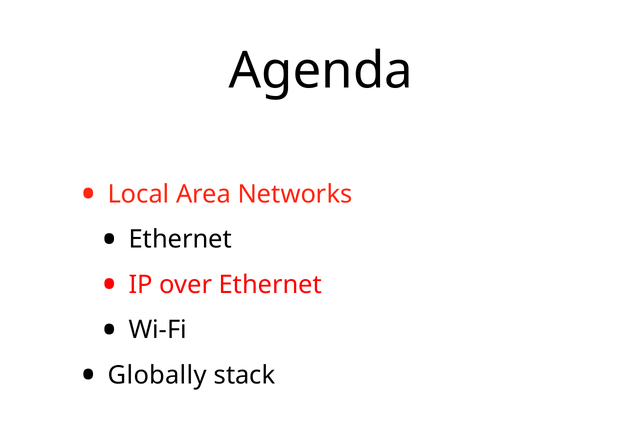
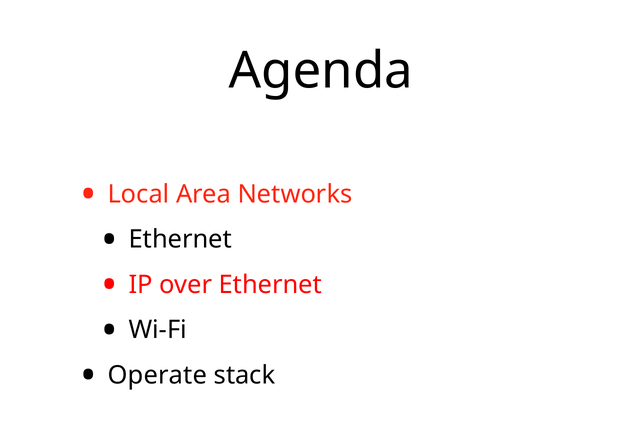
Globally: Globally -> Operate
